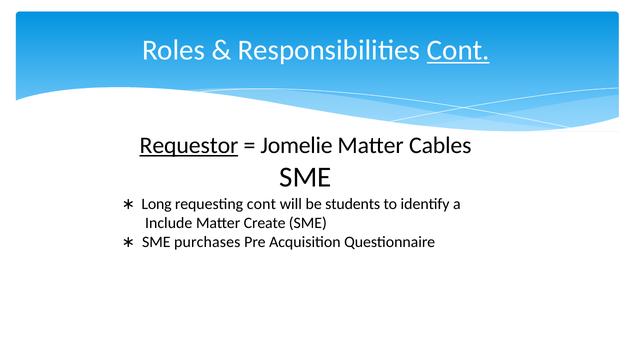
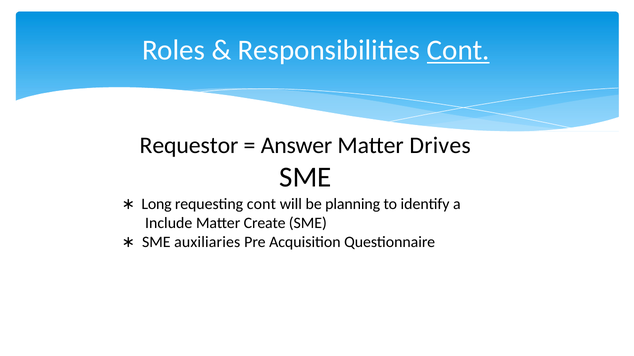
Requestor underline: present -> none
Jomelie: Jomelie -> Answer
Cables: Cables -> Drives
students: students -> planning
purchases: purchases -> auxiliaries
